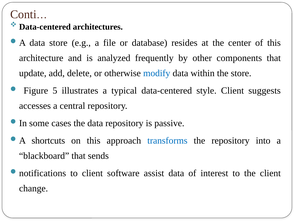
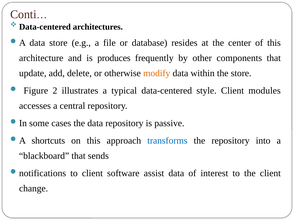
analyzed: analyzed -> produces
modify colour: blue -> orange
5: 5 -> 2
suggests: suggests -> modules
